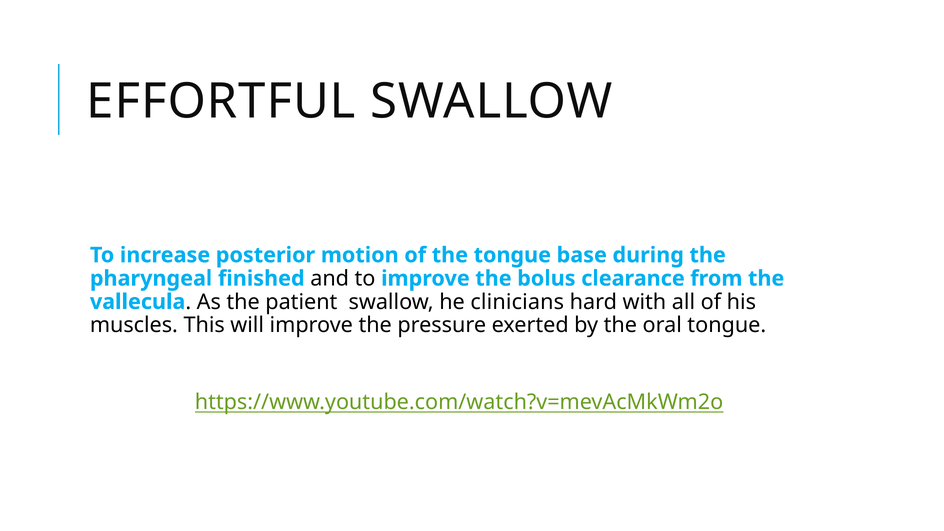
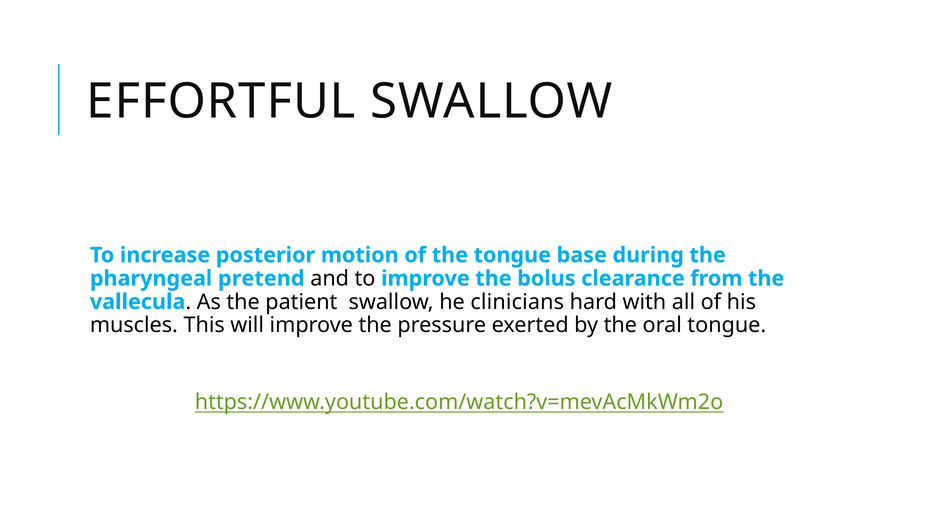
finished: finished -> pretend
